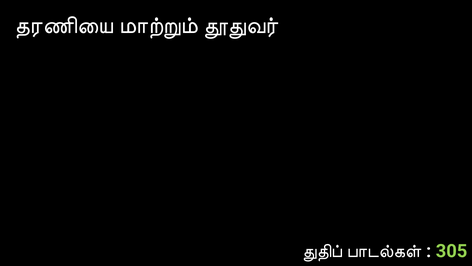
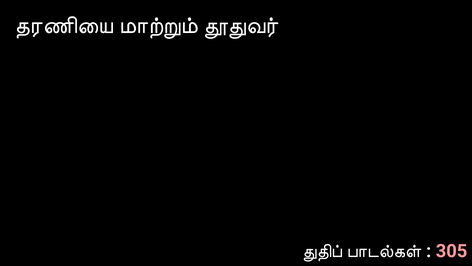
305 colour: light green -> pink
